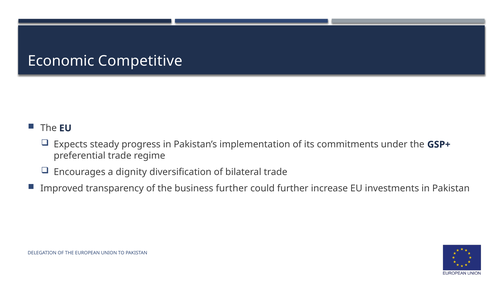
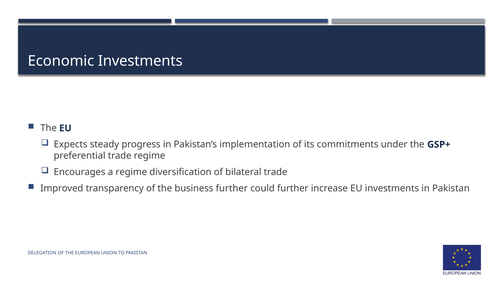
Economic Competitive: Competitive -> Investments
a dignity: dignity -> regime
